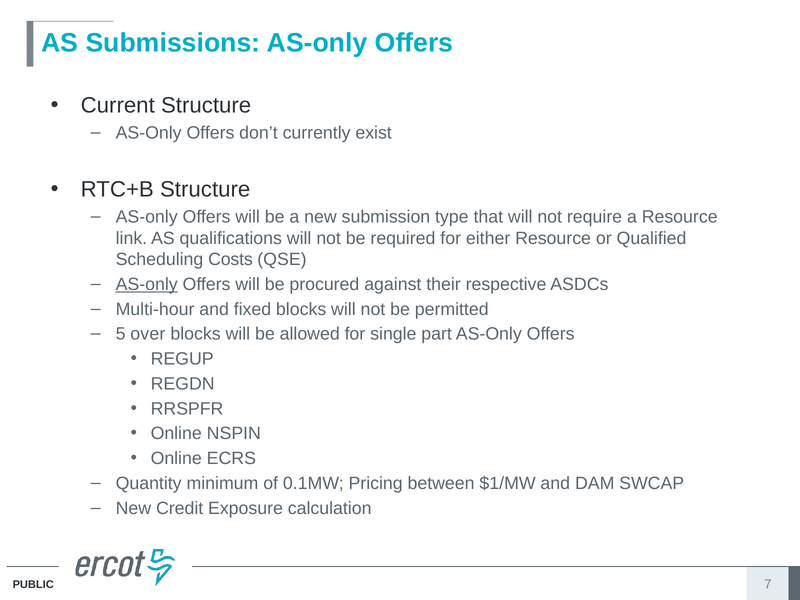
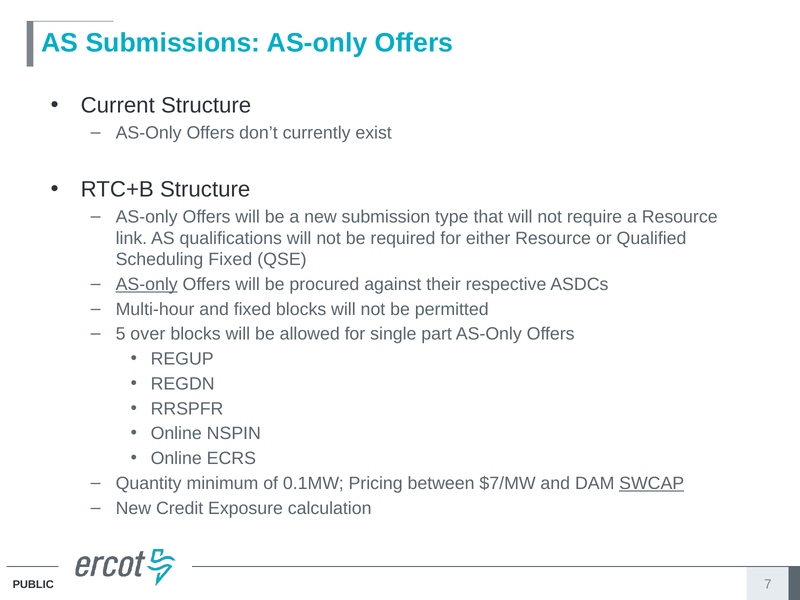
Scheduling Costs: Costs -> Fixed
$1/MW: $1/MW -> $7/MW
SWCAP underline: none -> present
